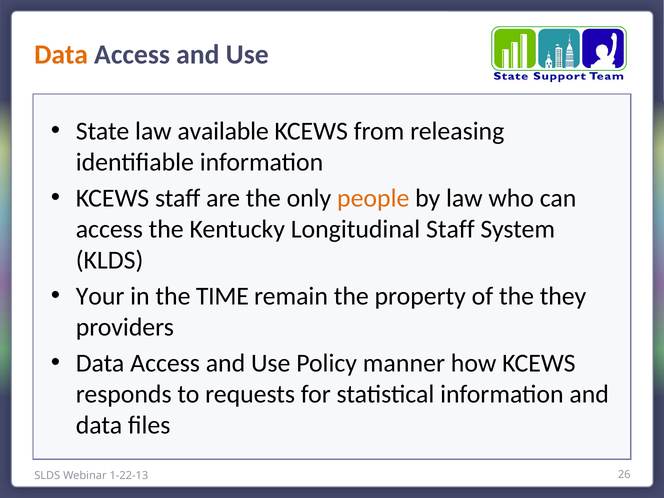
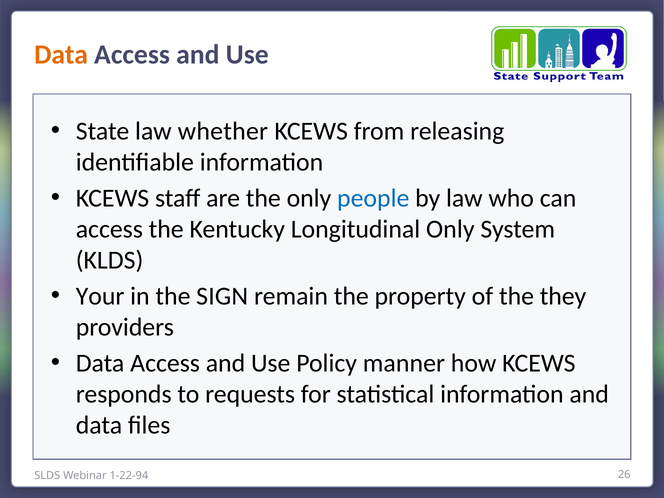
available: available -> whether
people colour: orange -> blue
Longitudinal Staff: Staff -> Only
TIME: TIME -> SIGN
1-22-13: 1-22-13 -> 1-22-94
